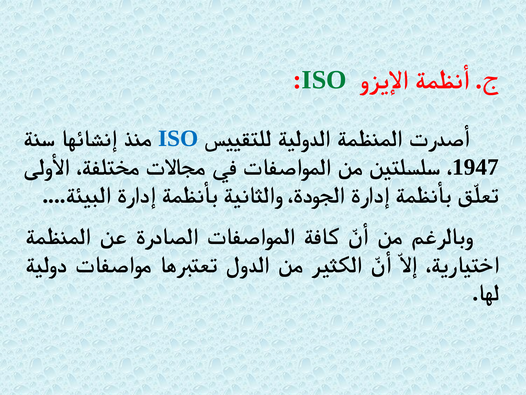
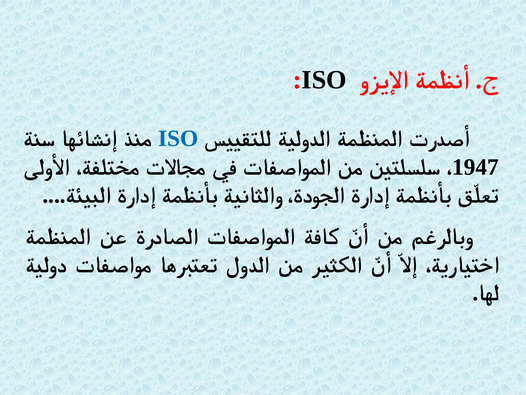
ISO at (324, 80) colour: green -> black
